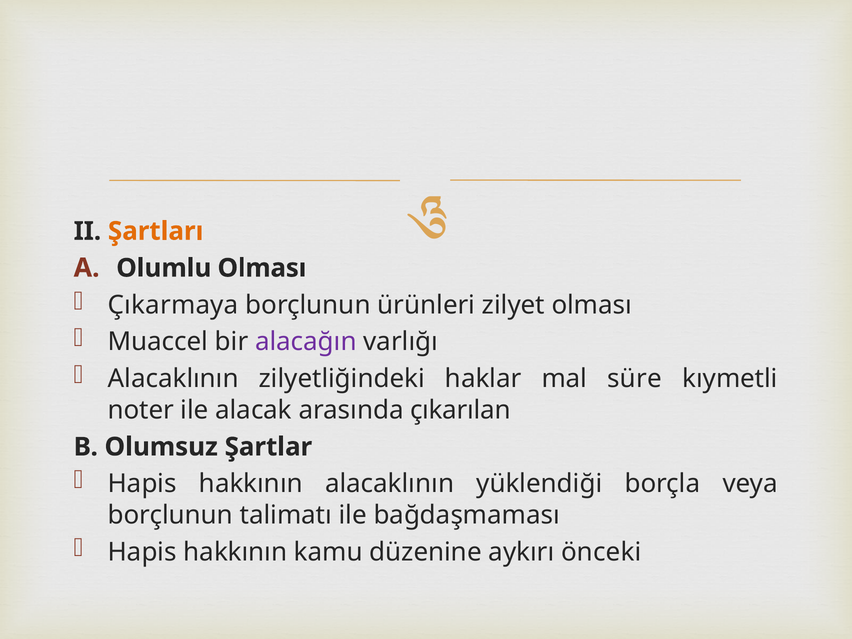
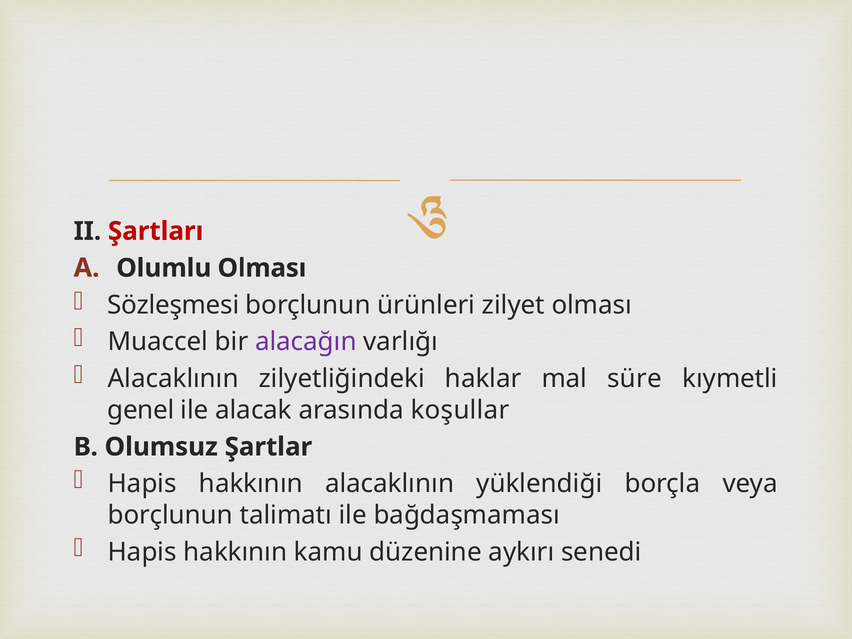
Şartları colour: orange -> red
Çıkarmaya: Çıkarmaya -> Sözleşmesi
noter: noter -> genel
çıkarılan: çıkarılan -> koşullar
önceki: önceki -> senedi
